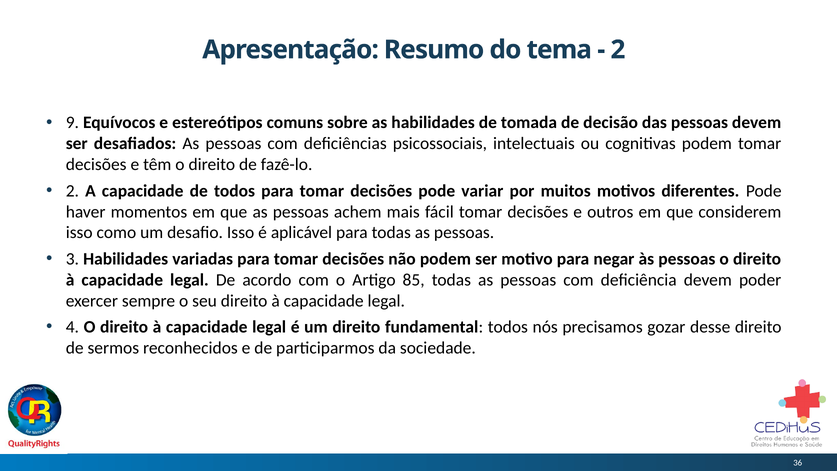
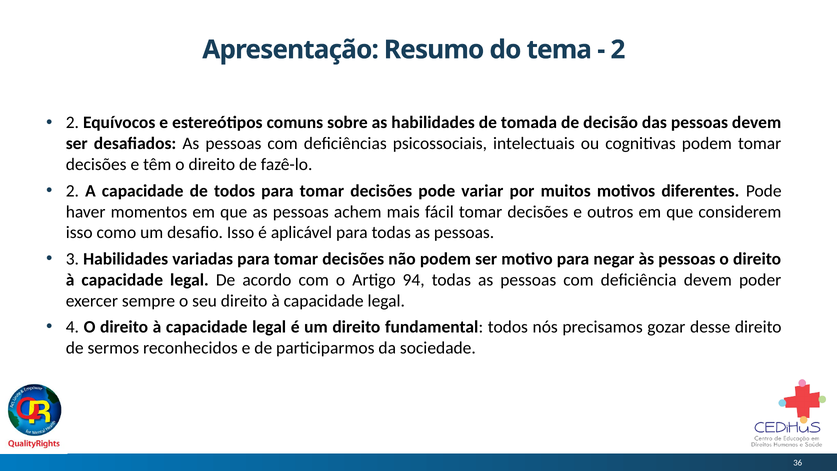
9 at (72, 123): 9 -> 2
85: 85 -> 94
